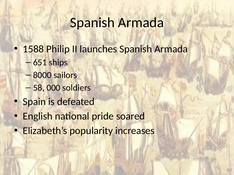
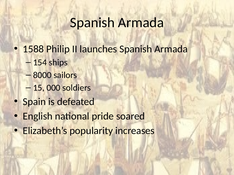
651: 651 -> 154
58: 58 -> 15
